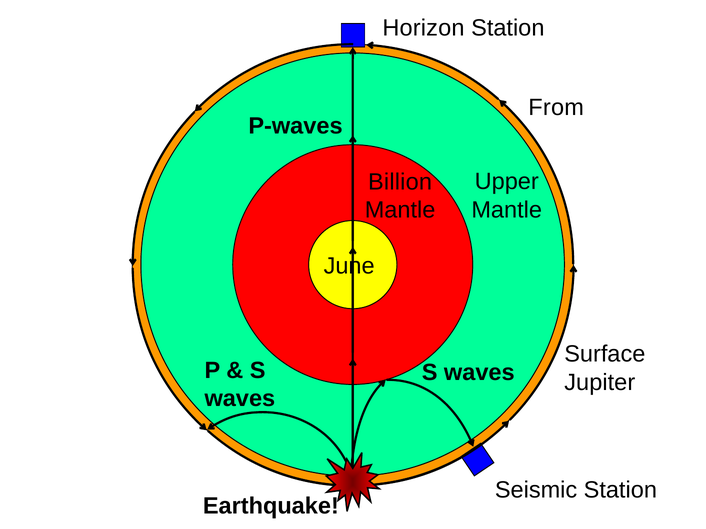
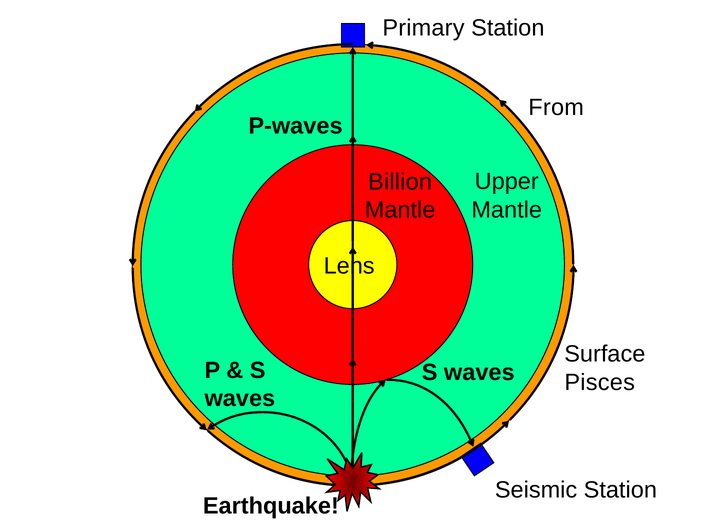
Horizon: Horizon -> Primary
June: June -> Lens
Jupiter: Jupiter -> Pisces
